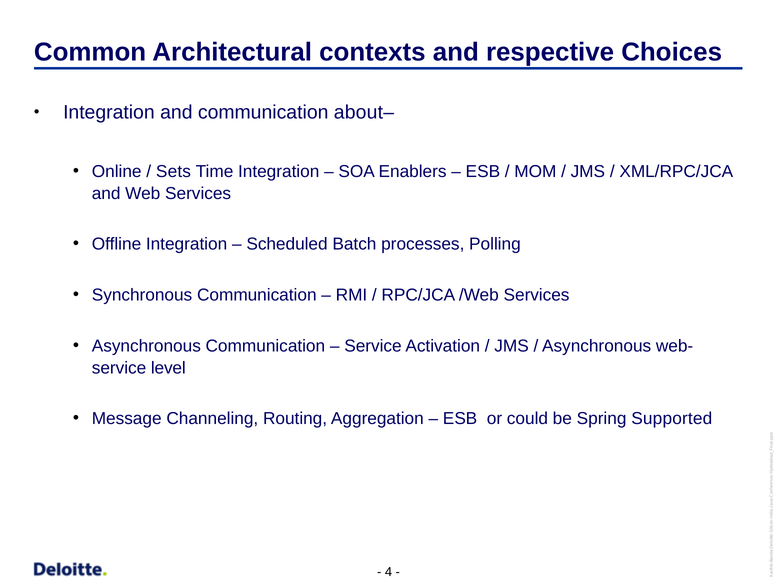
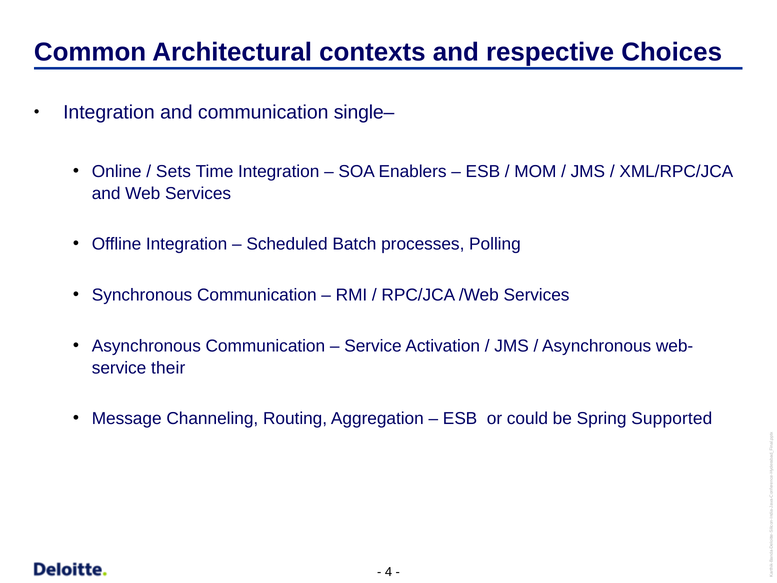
about–: about– -> single–
level: level -> their
